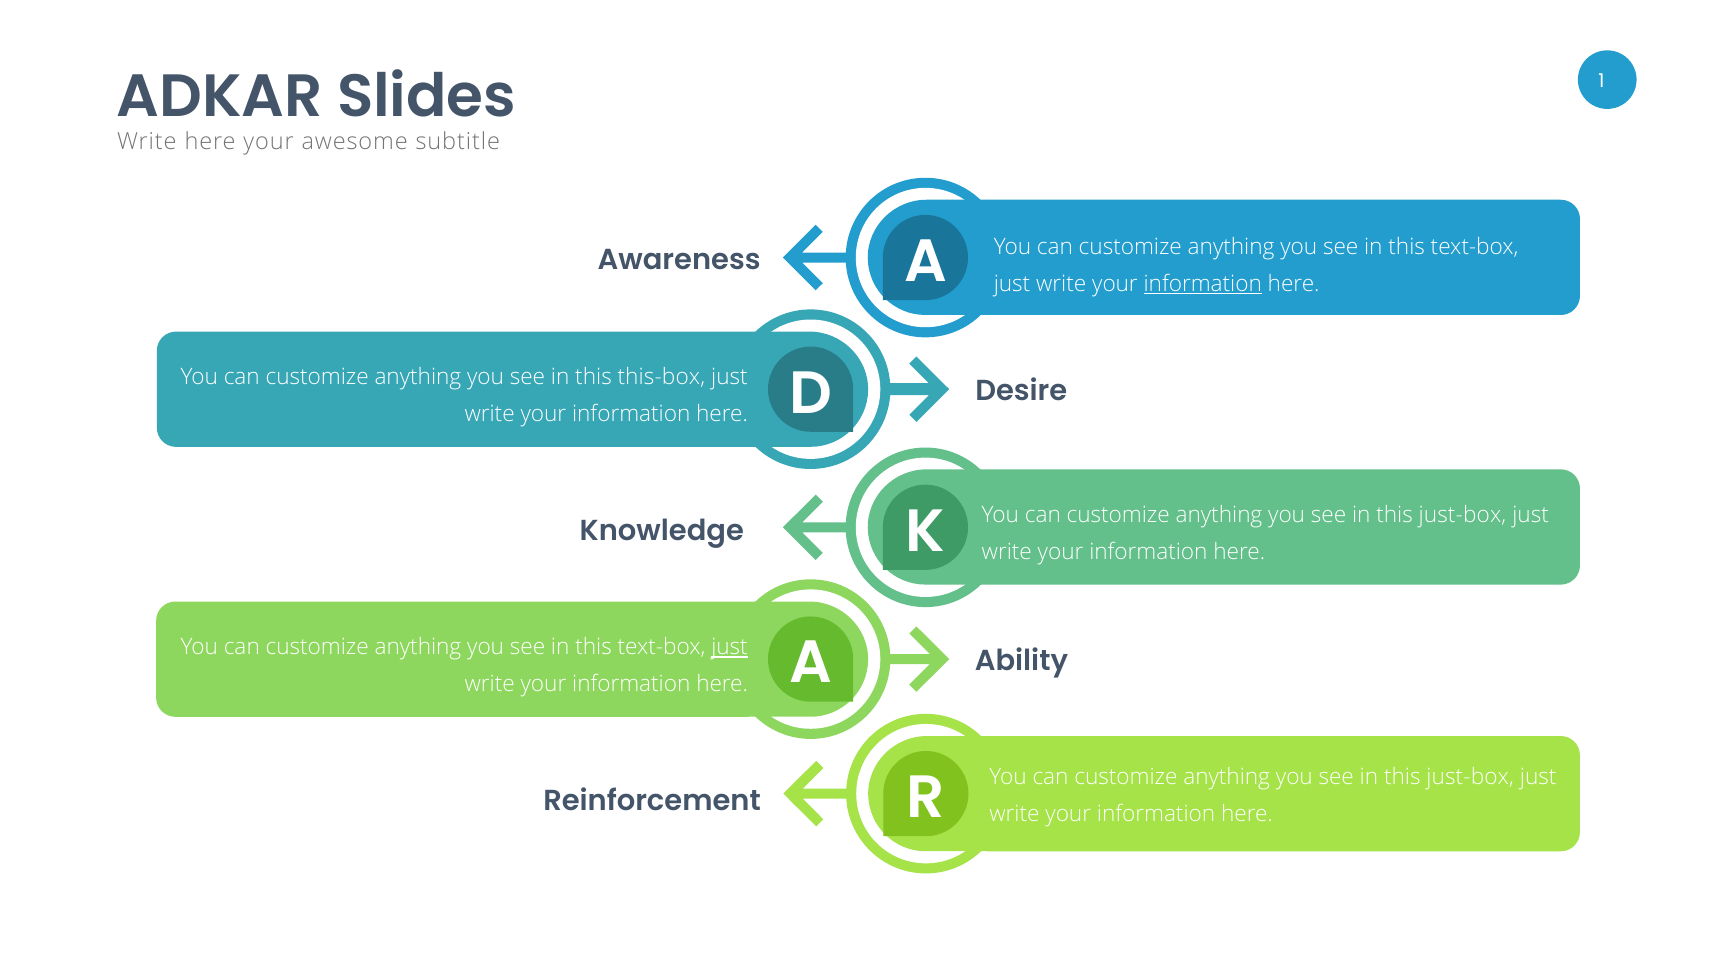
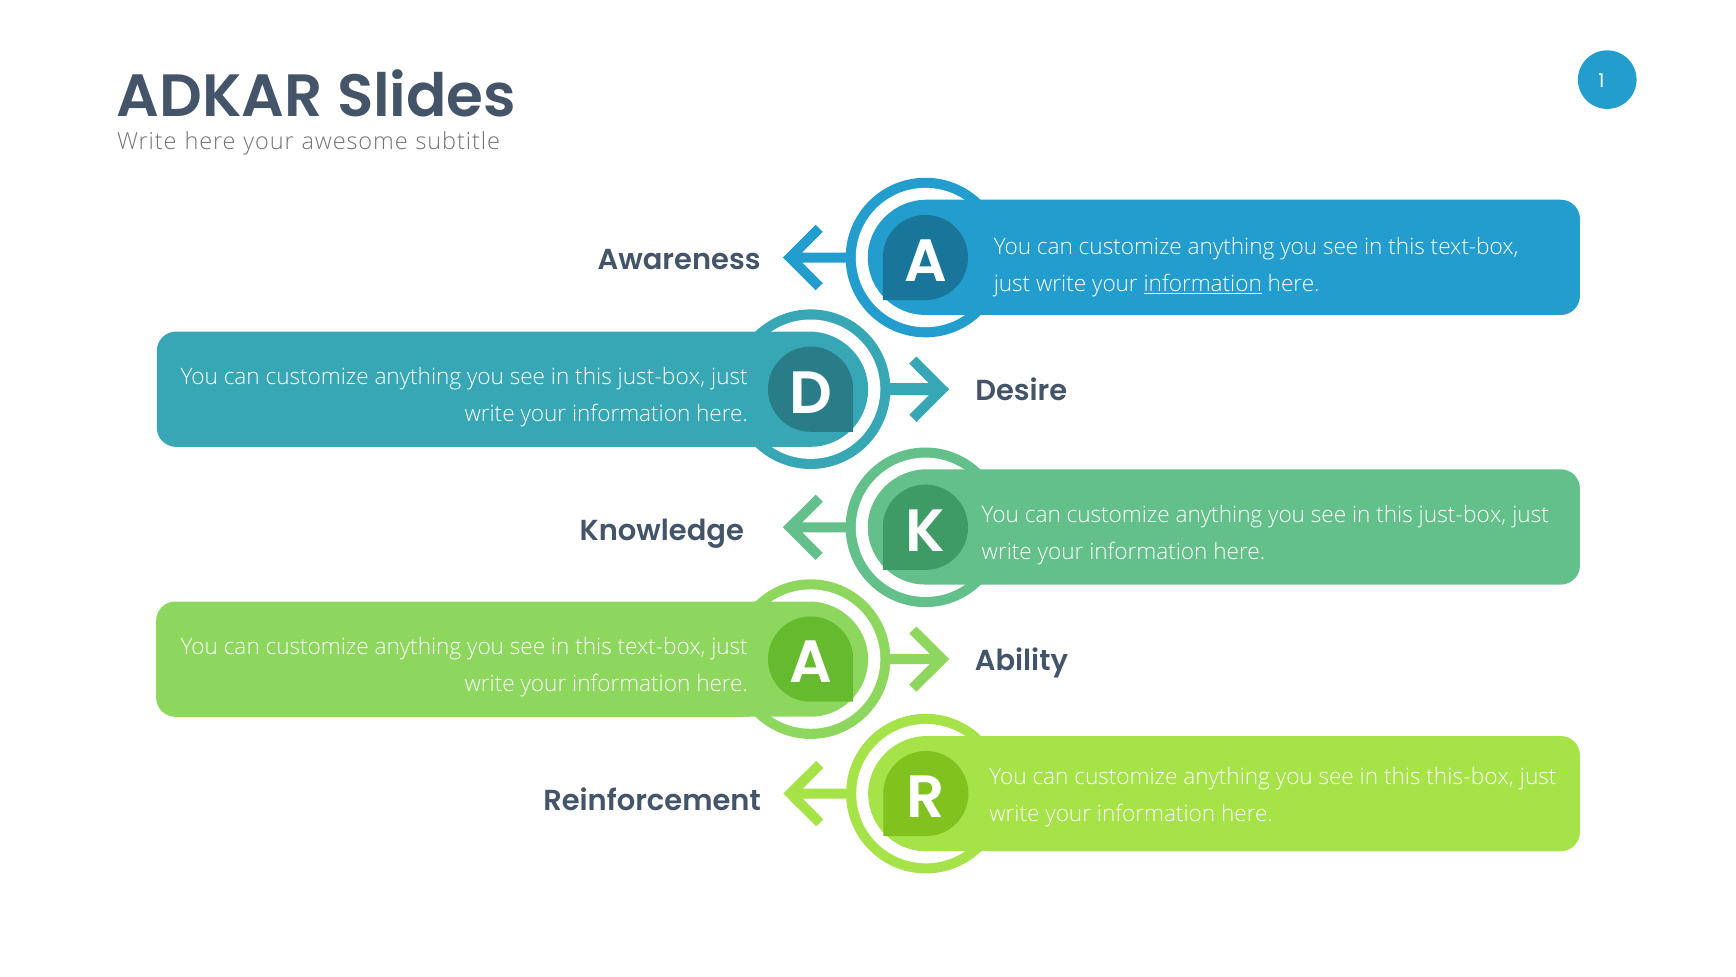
this-box at (661, 377): this-box -> just-box
just at (730, 647) underline: present -> none
just-box at (1470, 776): just-box -> this-box
